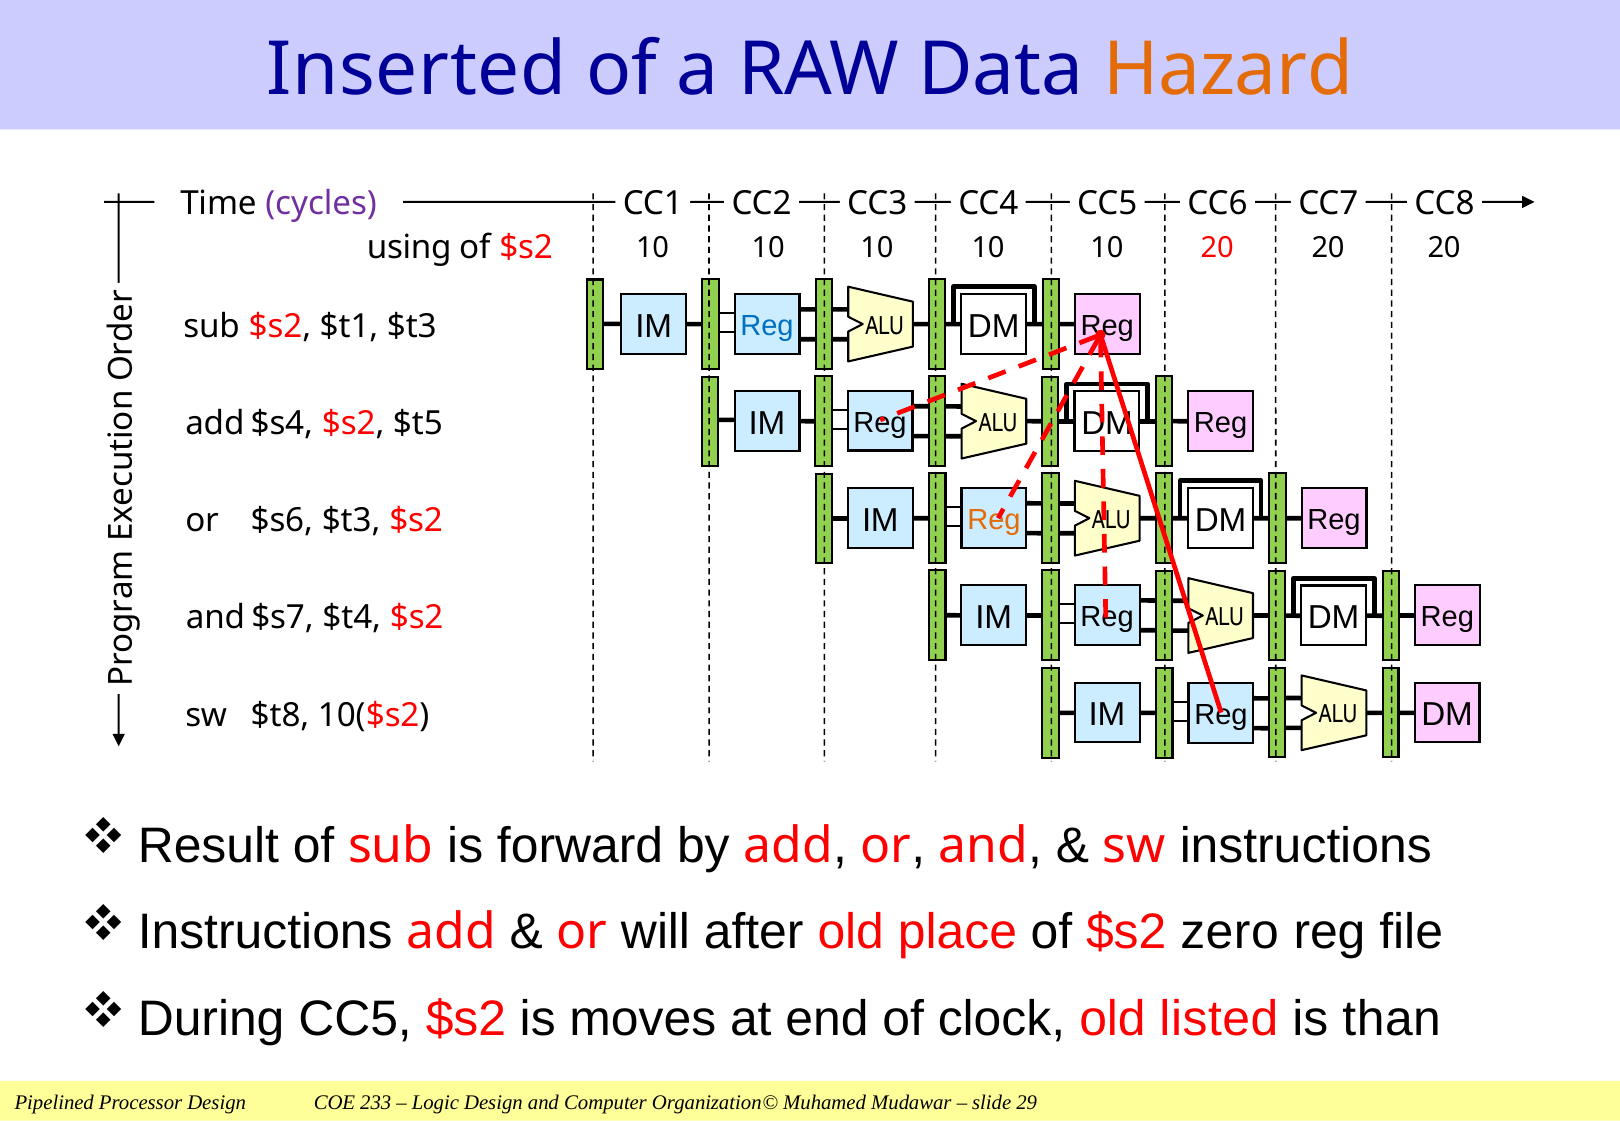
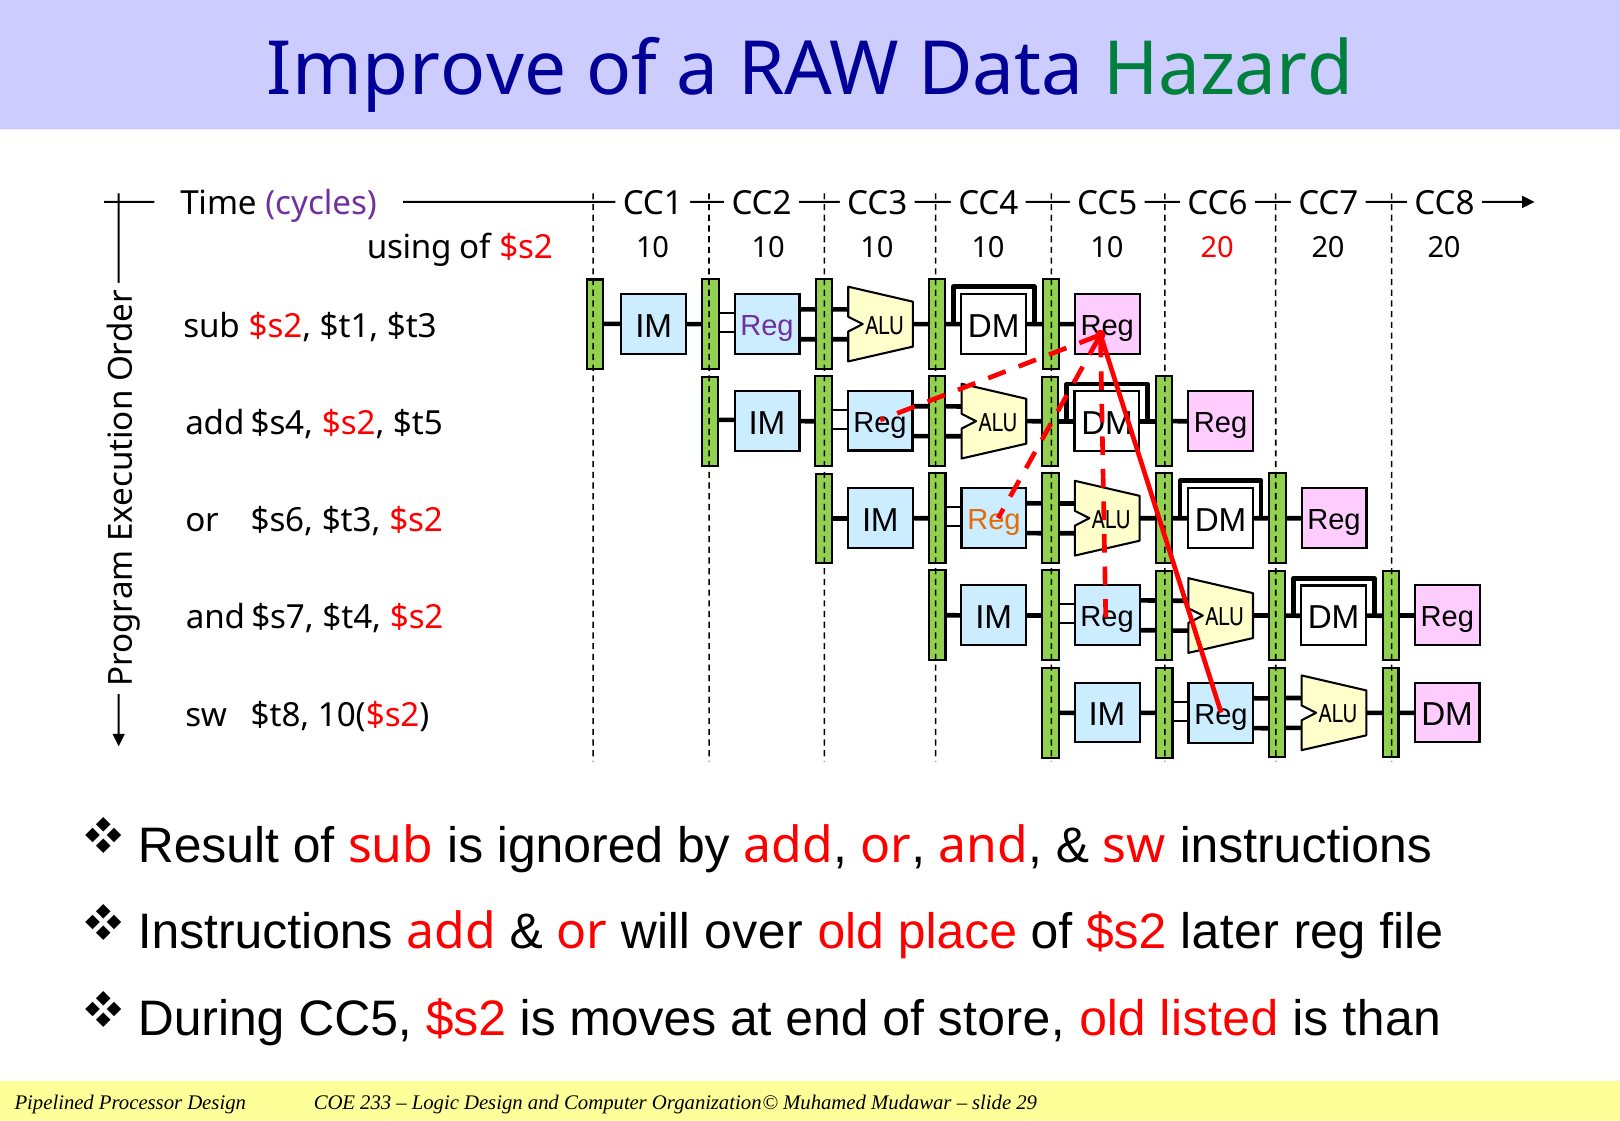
Inserted: Inserted -> Improve
Hazard colour: orange -> green
Reg at (767, 326) colour: blue -> purple
forward: forward -> ignored
after: after -> over
zero: zero -> later
clock: clock -> store
